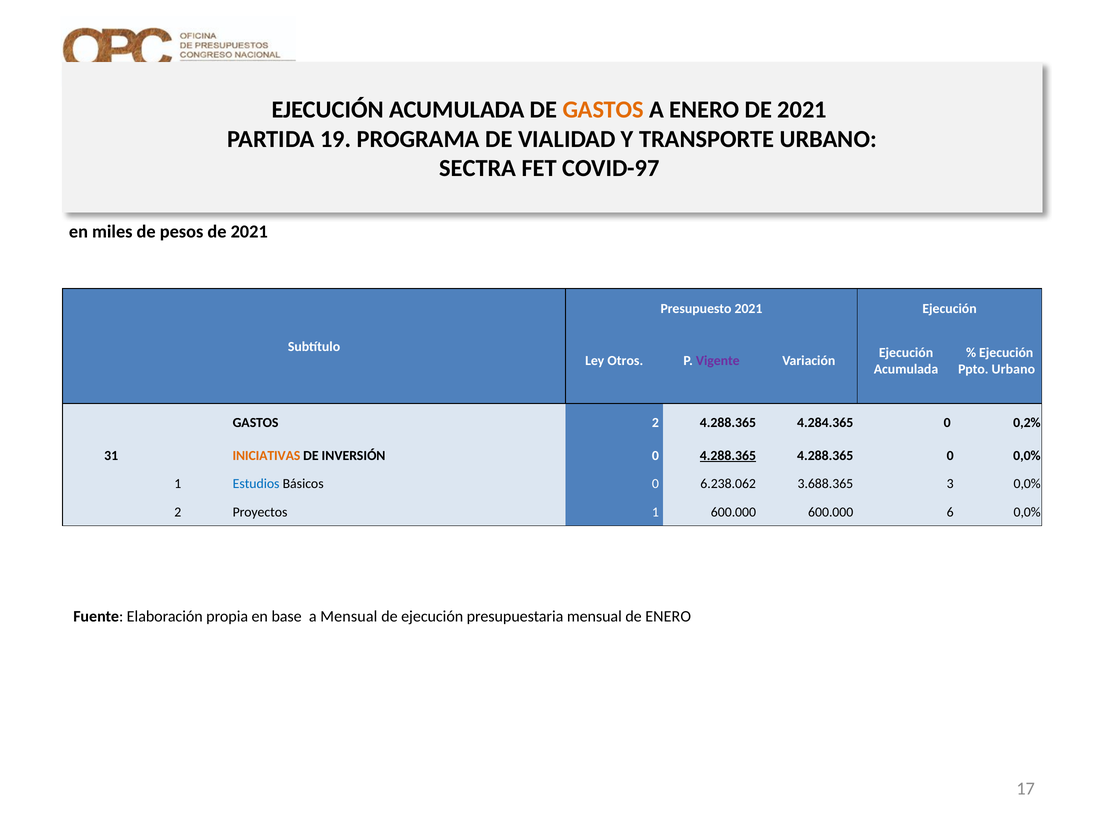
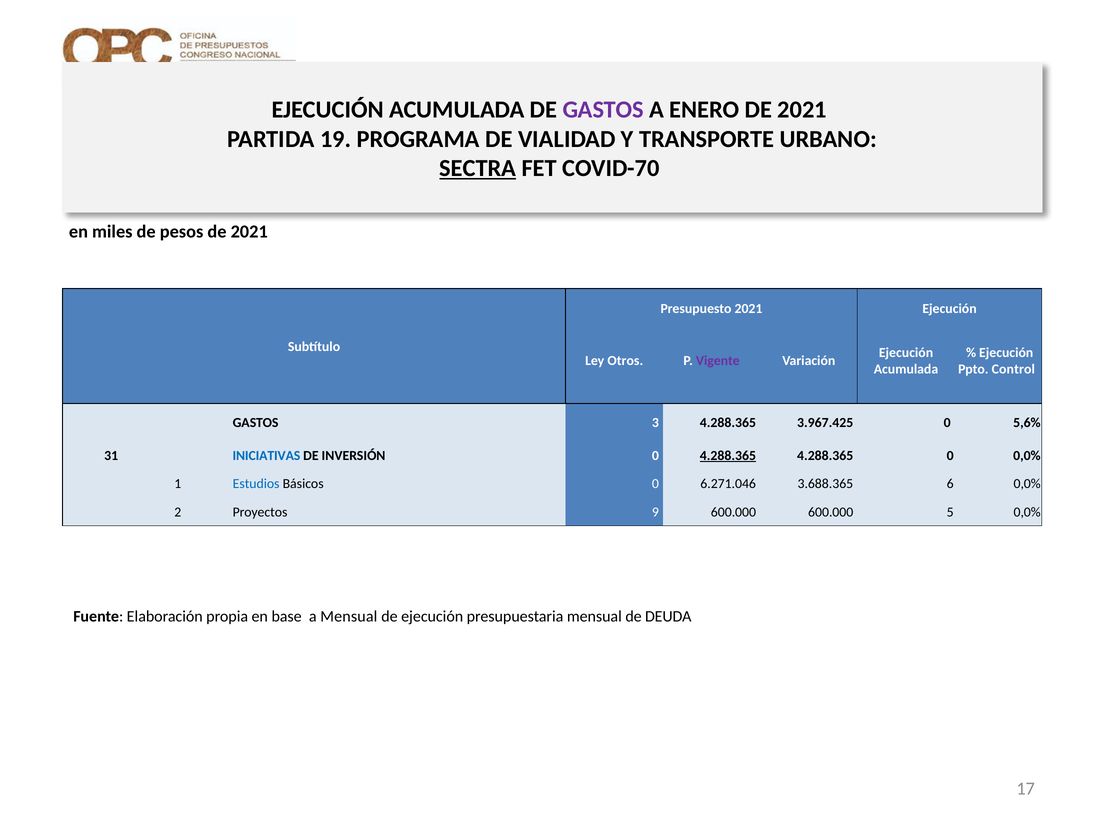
GASTOS at (603, 110) colour: orange -> purple
SECTRA underline: none -> present
COVID-97: COVID-97 -> COVID-70
Ppto Urbano: Urbano -> Control
GASTOS 2: 2 -> 3
4.284.365: 4.284.365 -> 3.967.425
0,2%: 0,2% -> 5,6%
INICIATIVAS colour: orange -> blue
6.238.062: 6.238.062 -> 6.271.046
3: 3 -> 6
Proyectos 1: 1 -> 9
6: 6 -> 5
de ENERO: ENERO -> DEUDA
